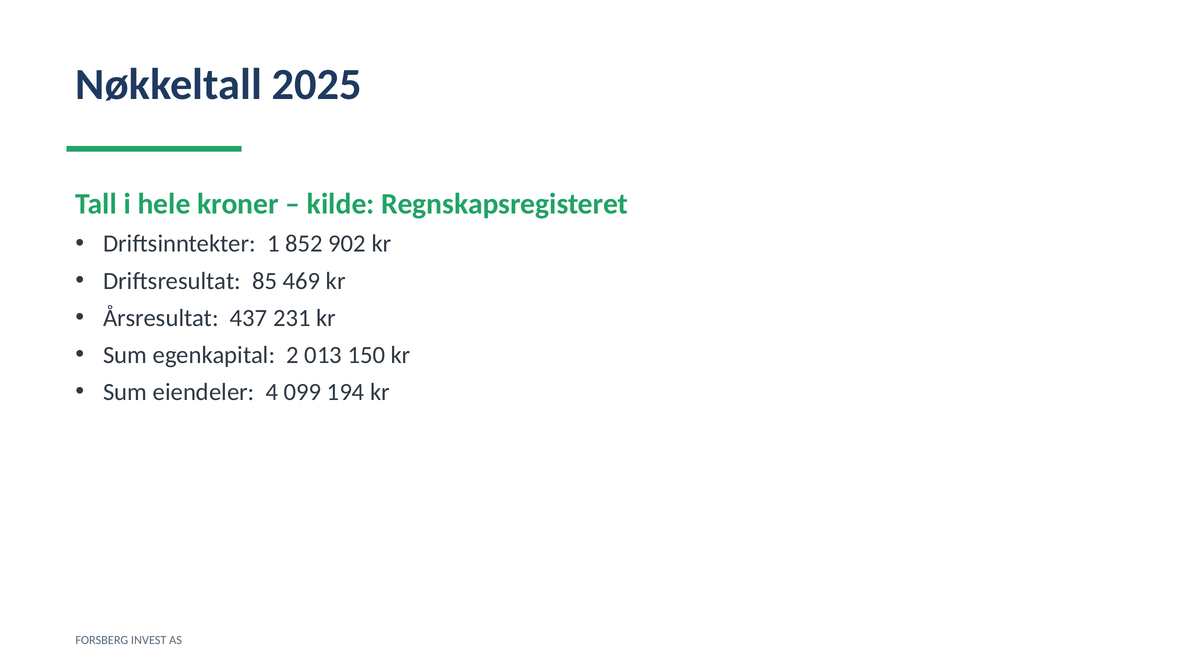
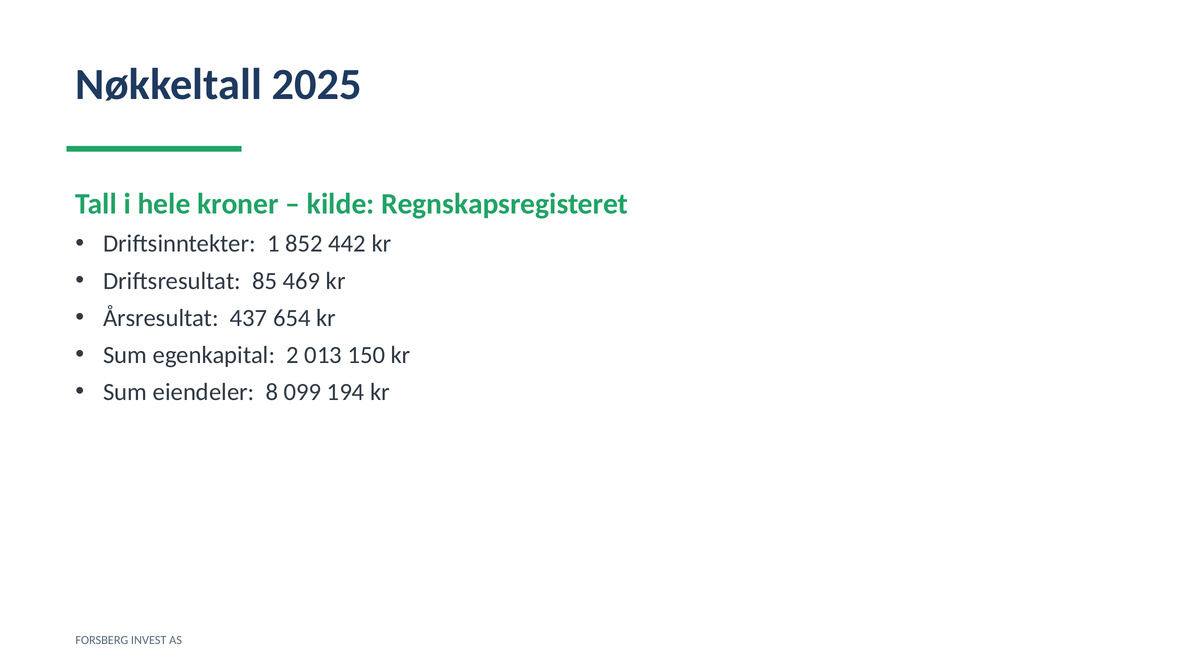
902: 902 -> 442
231: 231 -> 654
4: 4 -> 8
